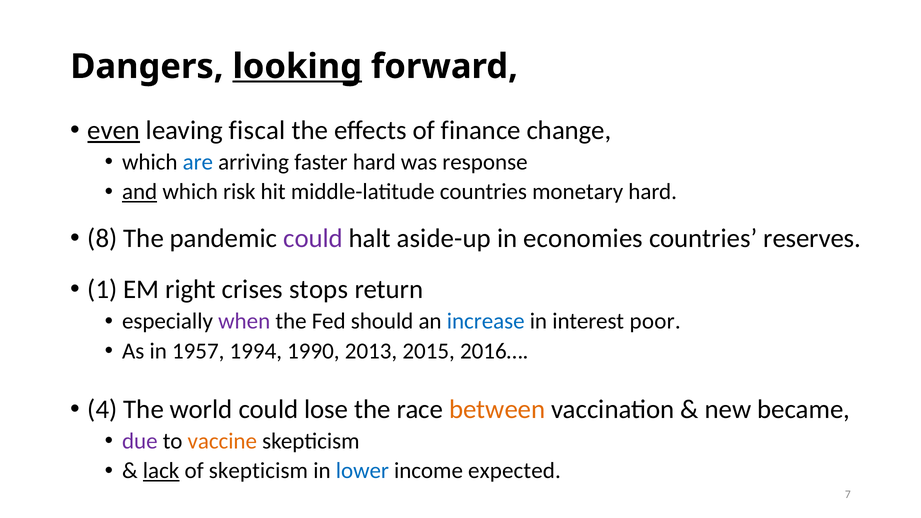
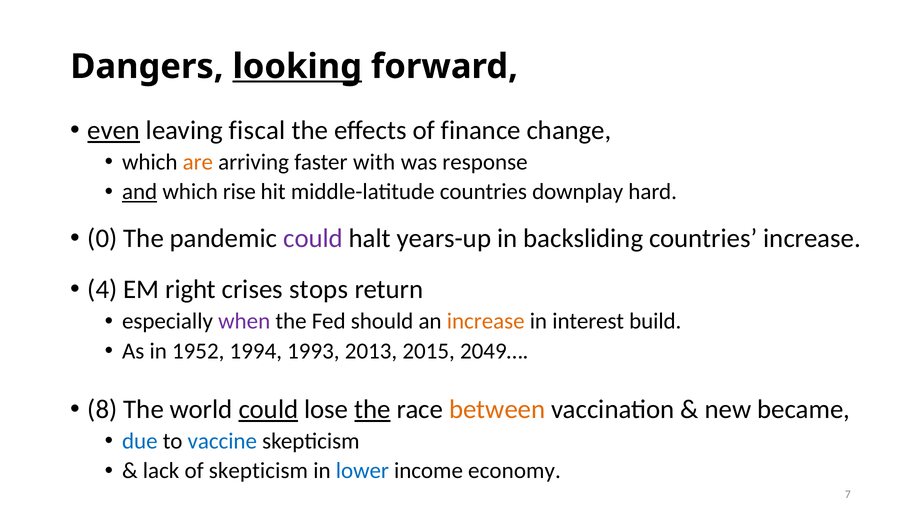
are colour: blue -> orange
faster hard: hard -> with
risk: risk -> rise
monetary: monetary -> downplay
8: 8 -> 0
aside-up: aside-up -> years-up
economies: economies -> backsliding
countries reserves: reserves -> increase
1: 1 -> 4
increase at (486, 321) colour: blue -> orange
poor: poor -> build
1957: 1957 -> 1952
1990: 1990 -> 1993
2016…: 2016… -> 2049…
4: 4 -> 8
could at (268, 409) underline: none -> present
the at (373, 409) underline: none -> present
due colour: purple -> blue
vaccine colour: orange -> blue
lack underline: present -> none
expected: expected -> economy
